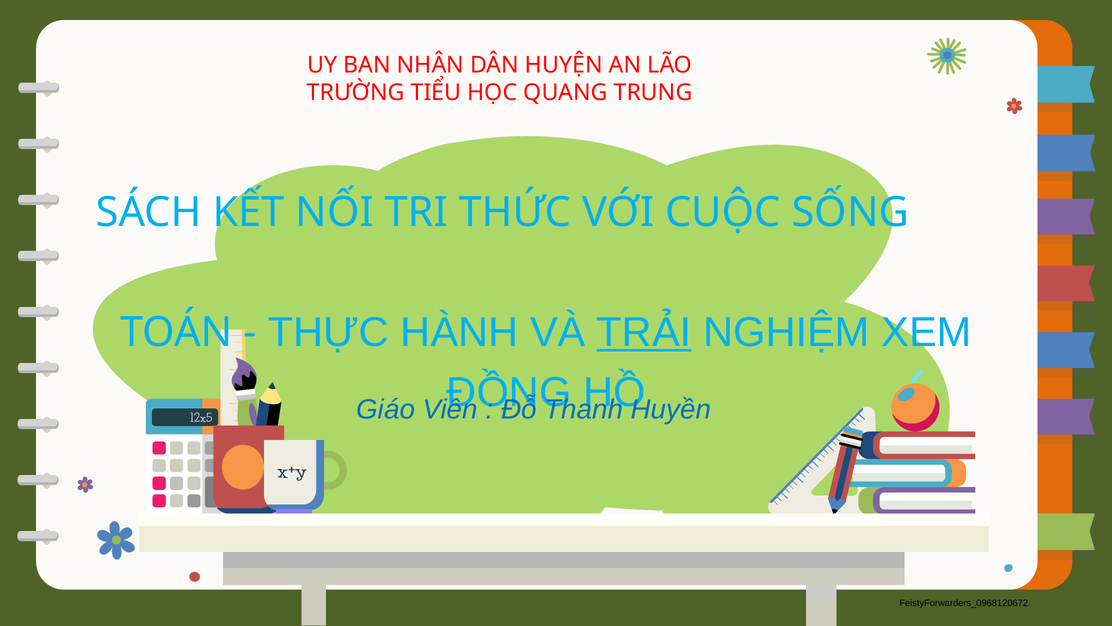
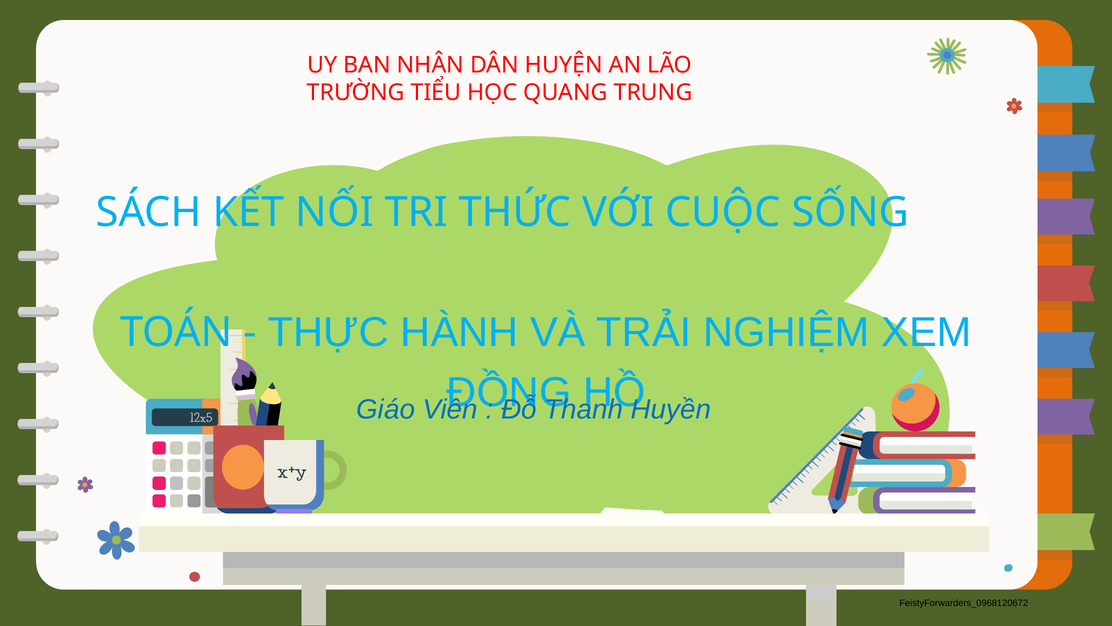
TRẢI underline: present -> none
